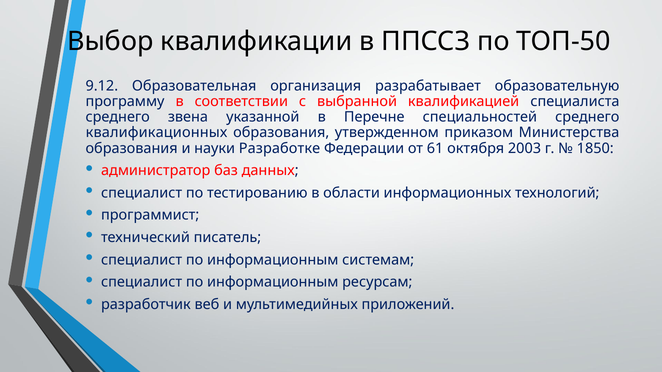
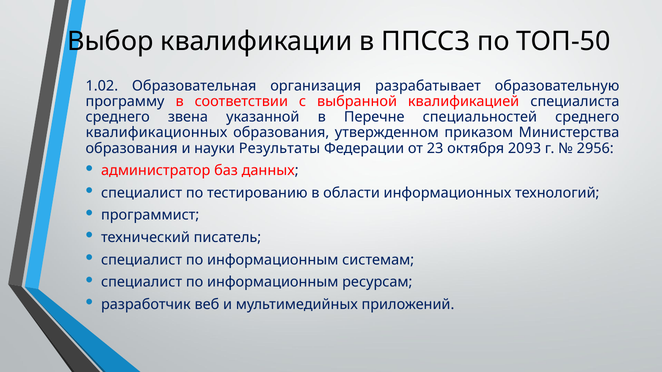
9.12: 9.12 -> 1.02
Разработке: Разработке -> Результаты
61: 61 -> 23
2003: 2003 -> 2093
1850: 1850 -> 2956
